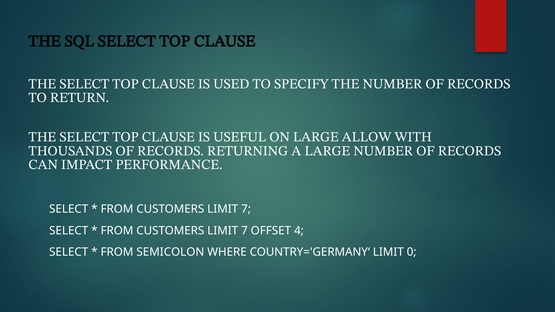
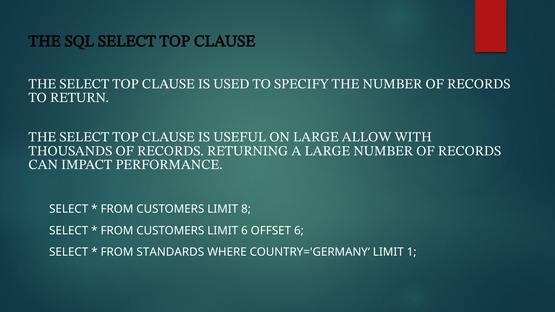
7 at (246, 209): 7 -> 8
7 at (244, 231): 7 -> 6
OFFSET 4: 4 -> 6
SEMICOLON: SEMICOLON -> STANDARDS
0: 0 -> 1
